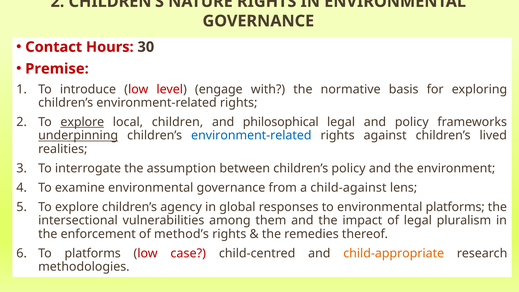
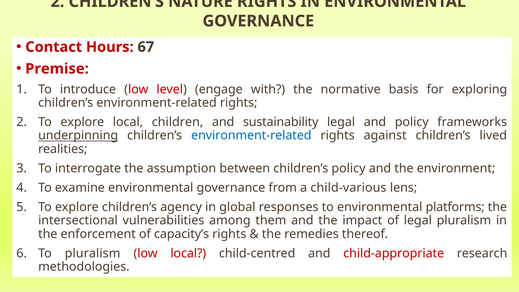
30: 30 -> 67
explore at (82, 122) underline: present -> none
philosophical: philosophical -> sustainability
child-against: child-against -> child-various
method’s: method’s -> capacity’s
To platforms: platforms -> pluralism
low case: case -> local
child-appropriate colour: orange -> red
